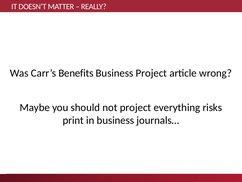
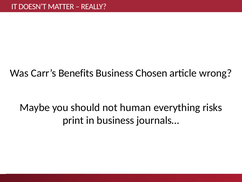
Business Project: Project -> Chosen
not project: project -> human
